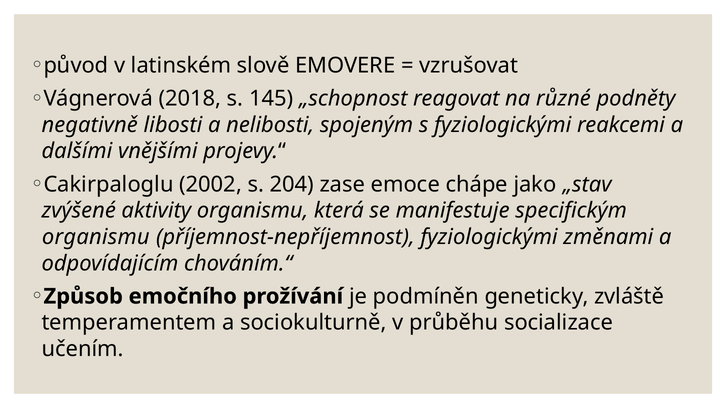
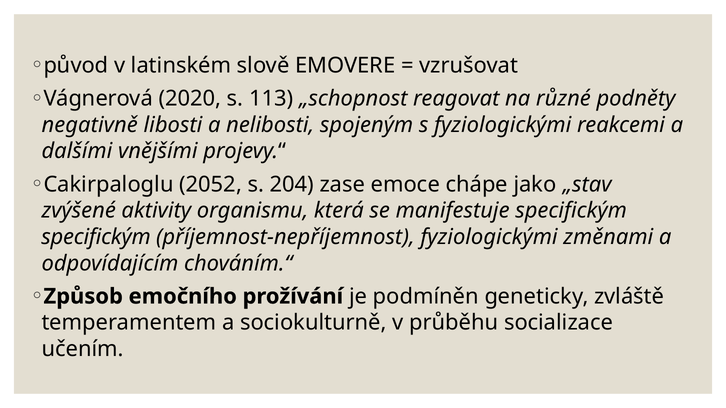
2018: 2018 -> 2020
145: 145 -> 113
2002: 2002 -> 2052
organismu at (96, 237): organismu -> specifickým
